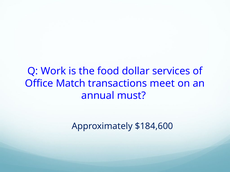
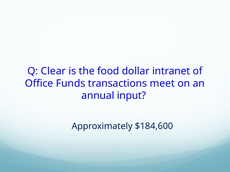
Work: Work -> Clear
services: services -> intranet
Match: Match -> Funds
must: must -> input
